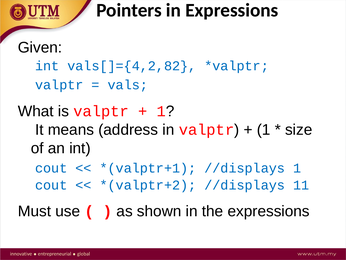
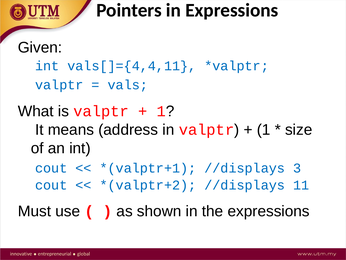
vals[]={4,2,82: vals[]={4,2,82 -> vals[]={4,4,11
//displays 1: 1 -> 3
